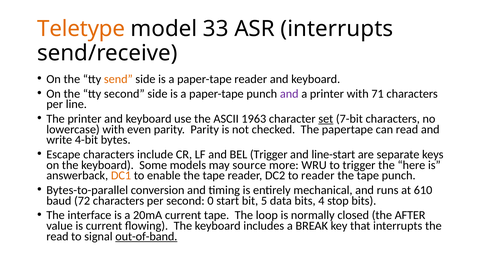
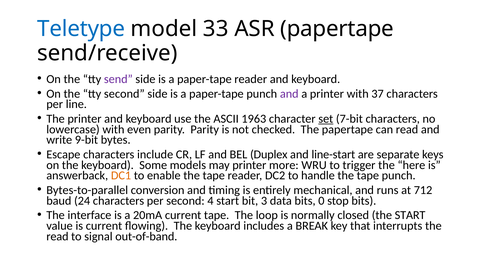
Teletype colour: orange -> blue
ASR interrupts: interrupts -> papertape
send colour: orange -> purple
71: 71 -> 37
4-bit: 4-bit -> 9-bit
BEL Trigger: Trigger -> Duplex
may source: source -> printer
to reader: reader -> handle
610: 610 -> 712
72: 72 -> 24
0: 0 -> 4
5: 5 -> 3
4: 4 -> 0
the AFTER: AFTER -> START
out-of-band underline: present -> none
